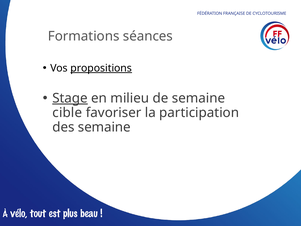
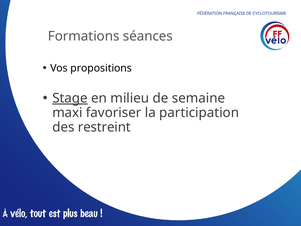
propositions underline: present -> none
cible: cible -> maxi
des semaine: semaine -> restreint
